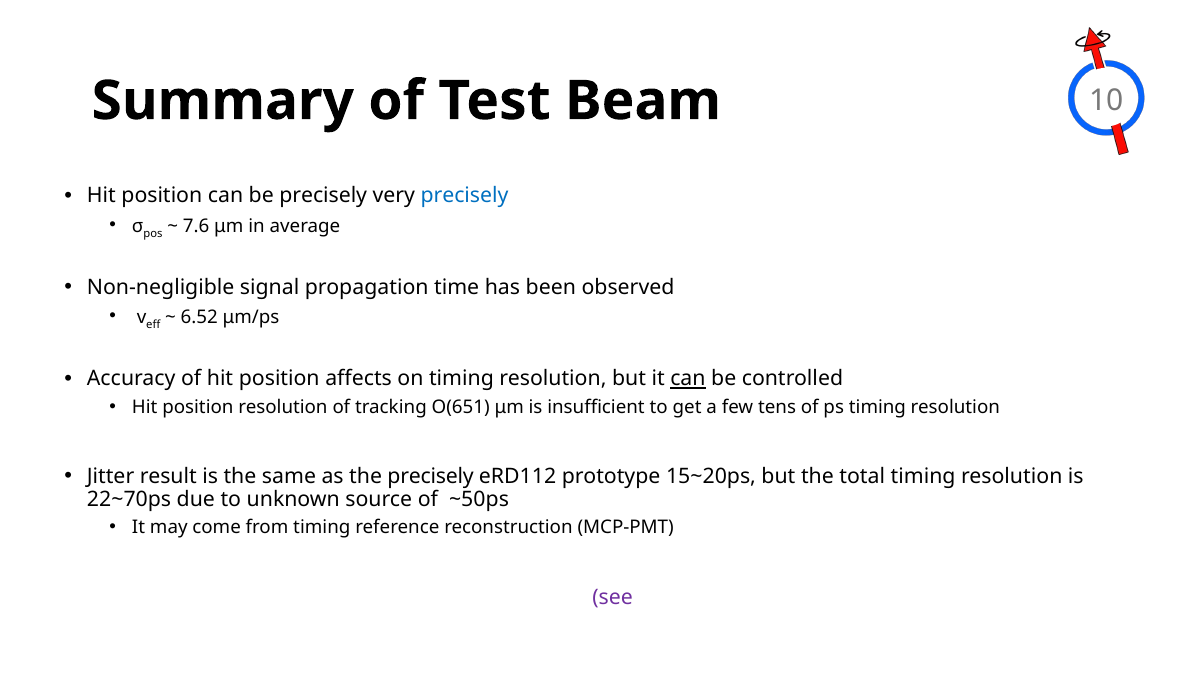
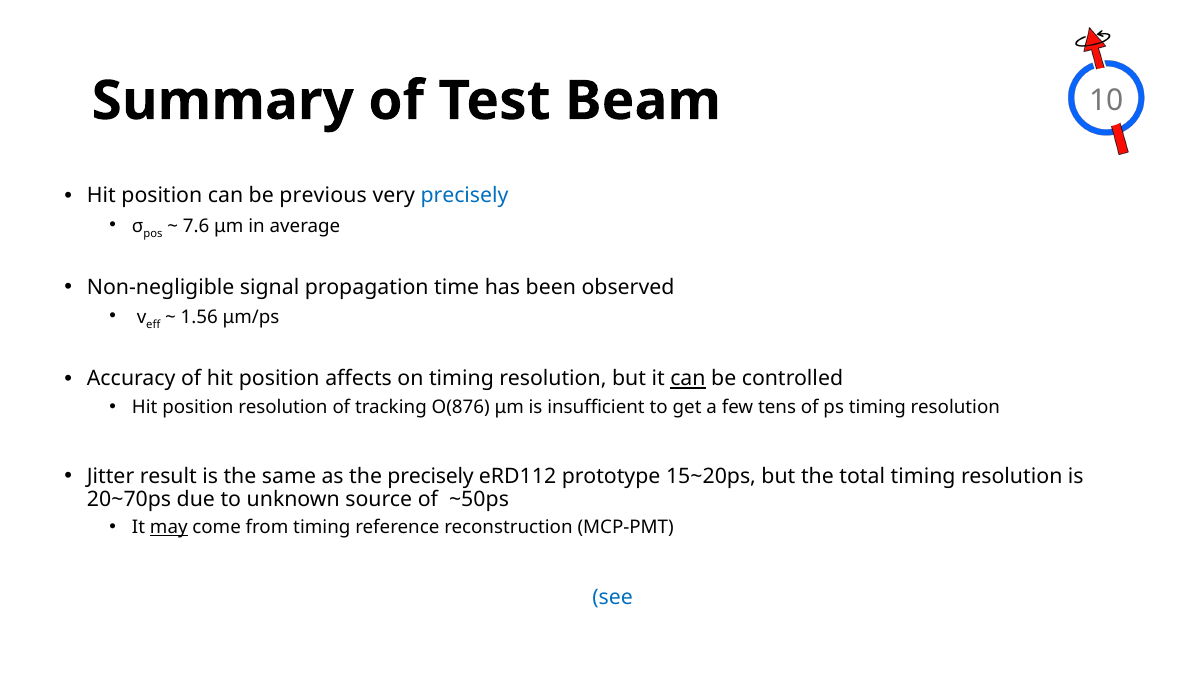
be precisely: precisely -> previous
6.52: 6.52 -> 1.56
O(651: O(651 -> O(876
22~70ps: 22~70ps -> 20~70ps
may underline: none -> present
see colour: purple -> blue
